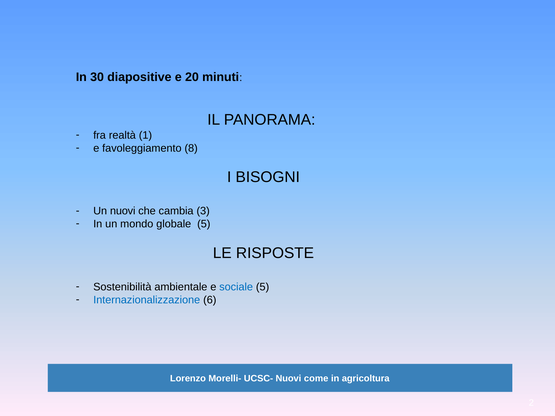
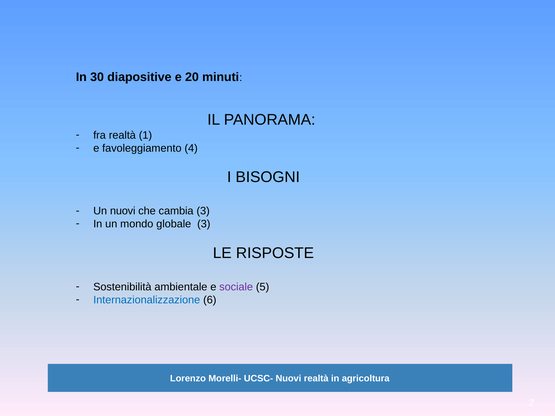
8: 8 -> 4
globale 5: 5 -> 3
sociale colour: blue -> purple
Nuovi come: come -> realtà
